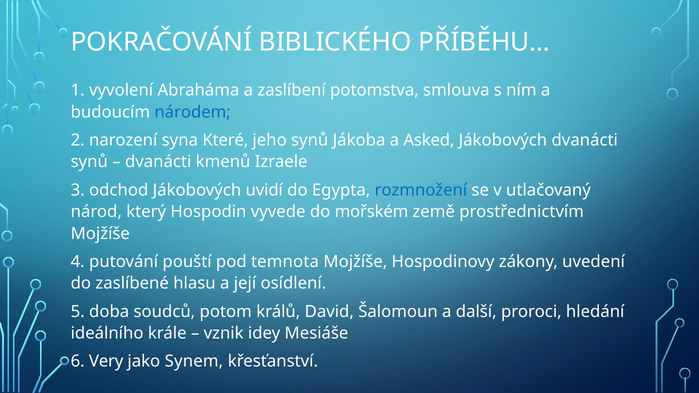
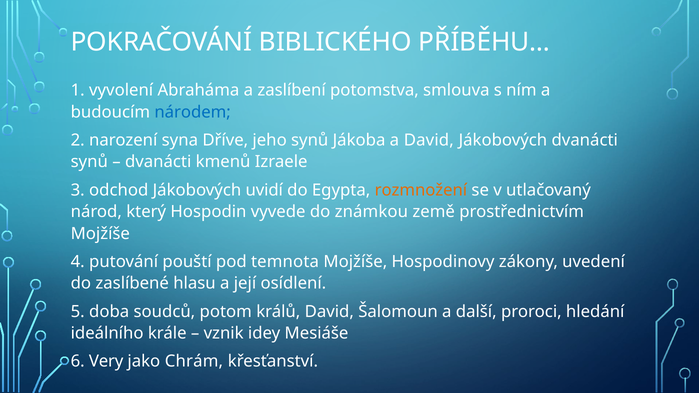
Které: Které -> Dříve
a Asked: Asked -> David
rozmnožení colour: blue -> orange
mořském: mořském -> známkou
Synem: Synem -> Chrám
